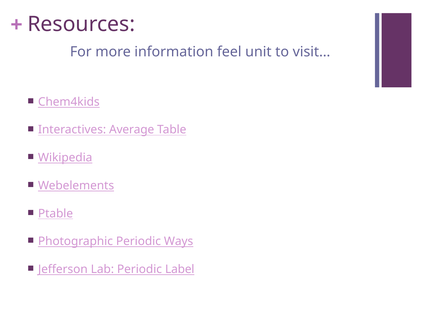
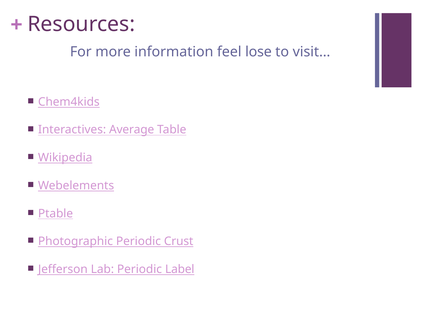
unit: unit -> lose
Ways: Ways -> Crust
